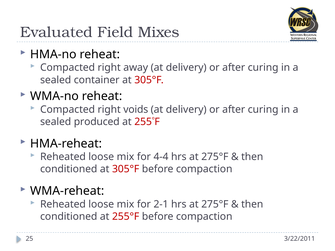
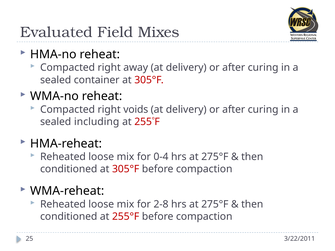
produced: produced -> including
4-4: 4-4 -> 0-4
2-1: 2-1 -> 2-8
